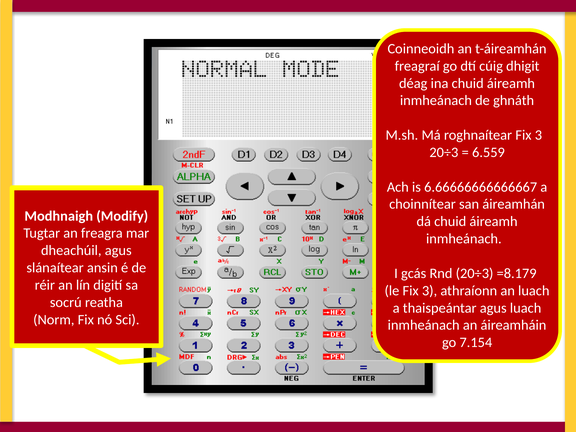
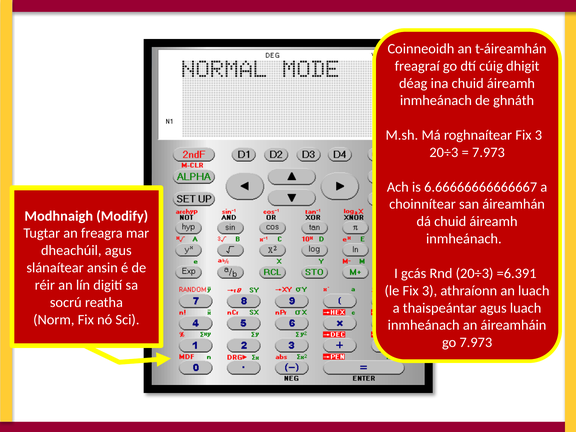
6.559 at (488, 152): 6.559 -> 7.973
=8.179: =8.179 -> =6.391
go 7.154: 7.154 -> 7.973
